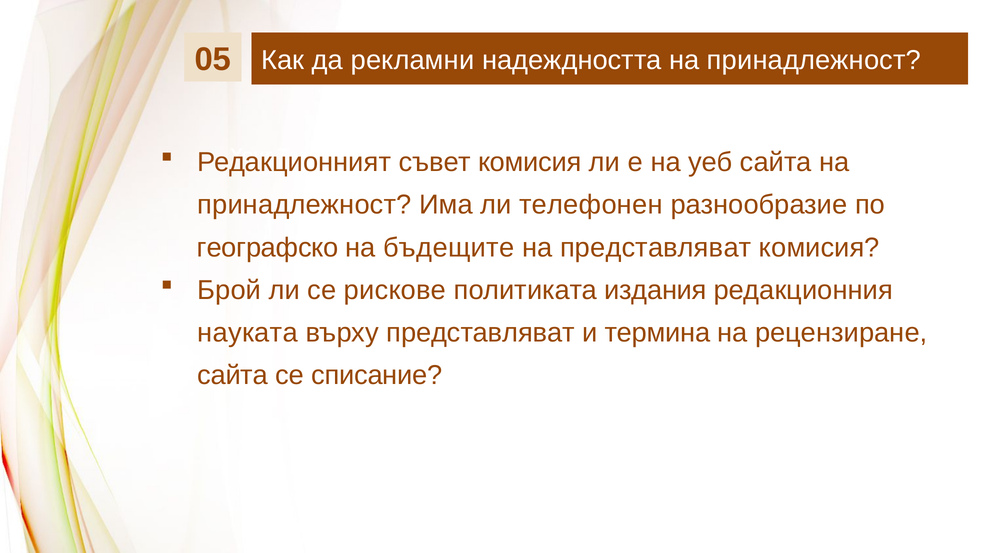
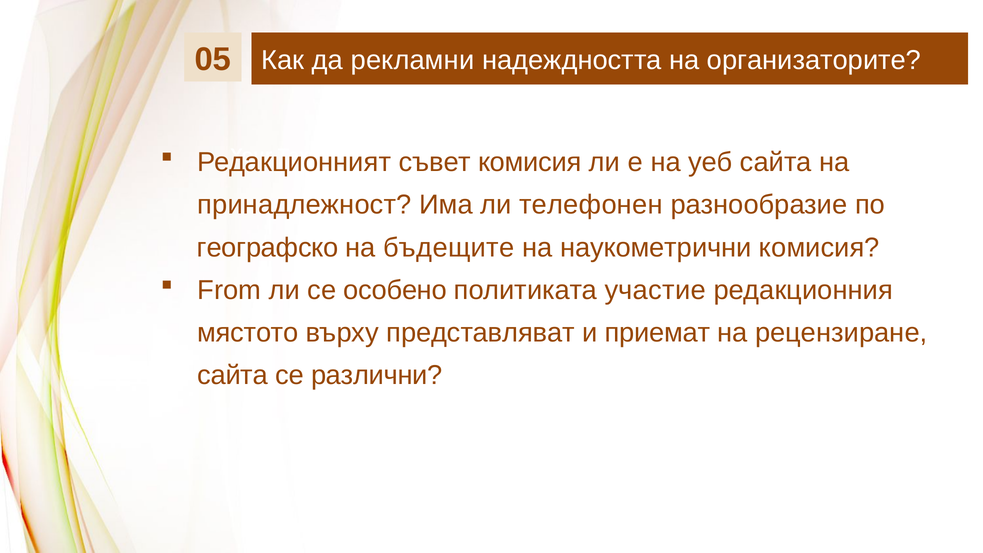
надеждността на принадлежност: принадлежност -> организаторите
на представляват: представляват -> наукометрични
Брой: Брой -> From
рискове: рискове -> особено
издания: издания -> участие
науката: науката -> мястото
термина: термина -> приемат
списание: списание -> различни
